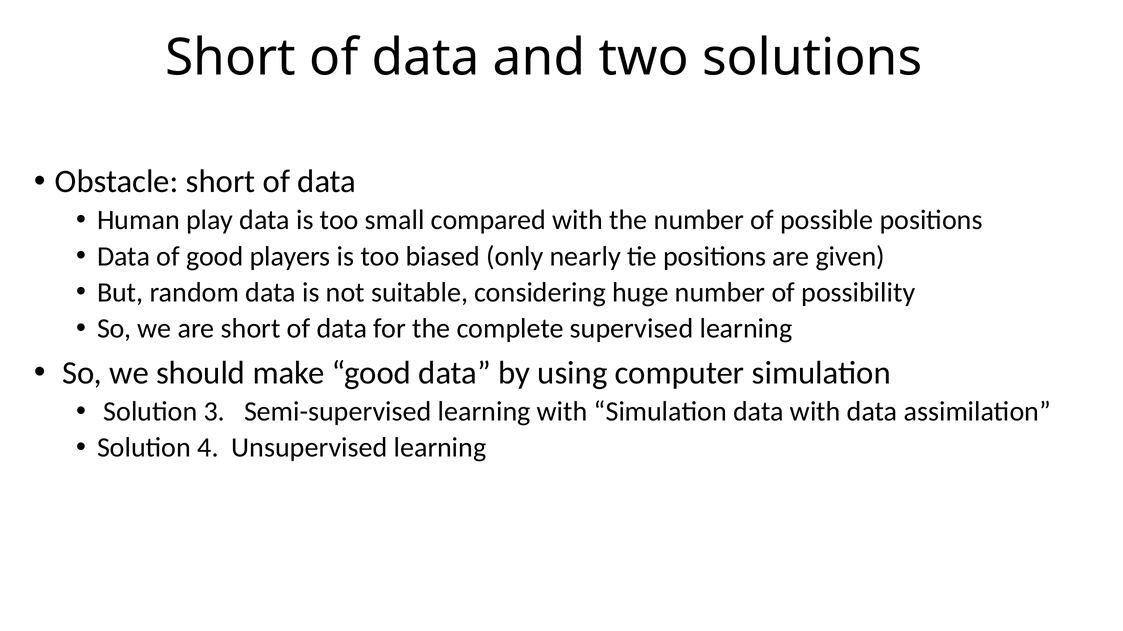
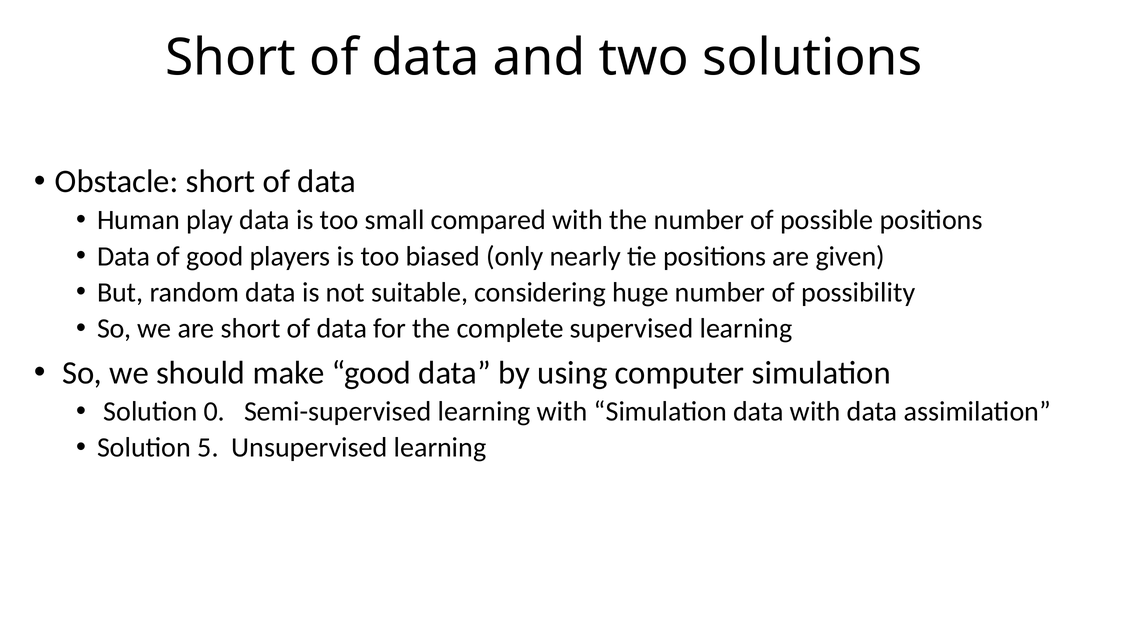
3: 3 -> 0
4: 4 -> 5
